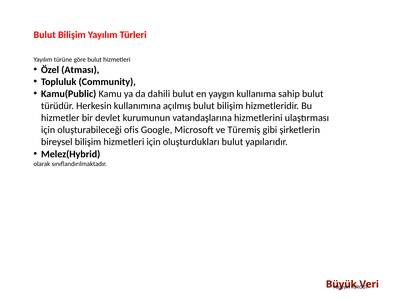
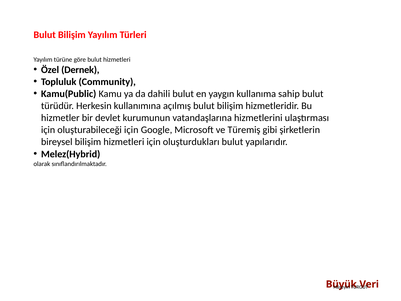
Atması: Atması -> Dernek
oluşturabileceği ofis: ofis -> için
